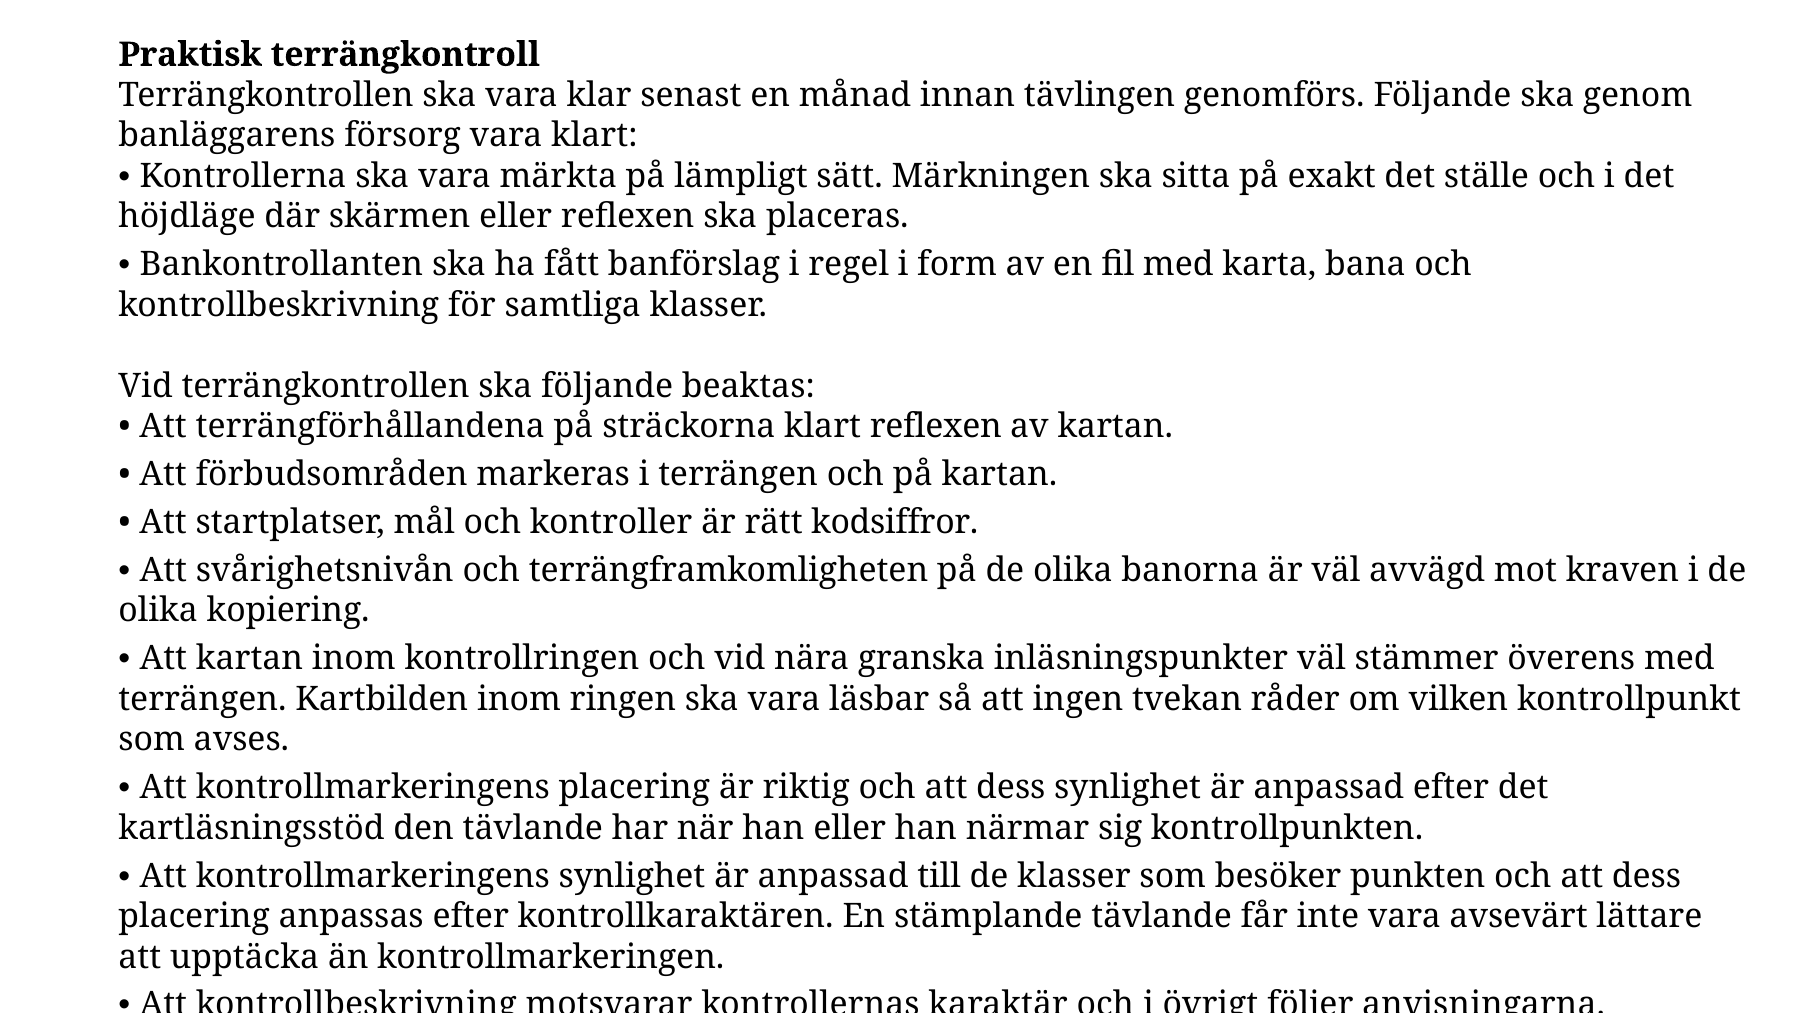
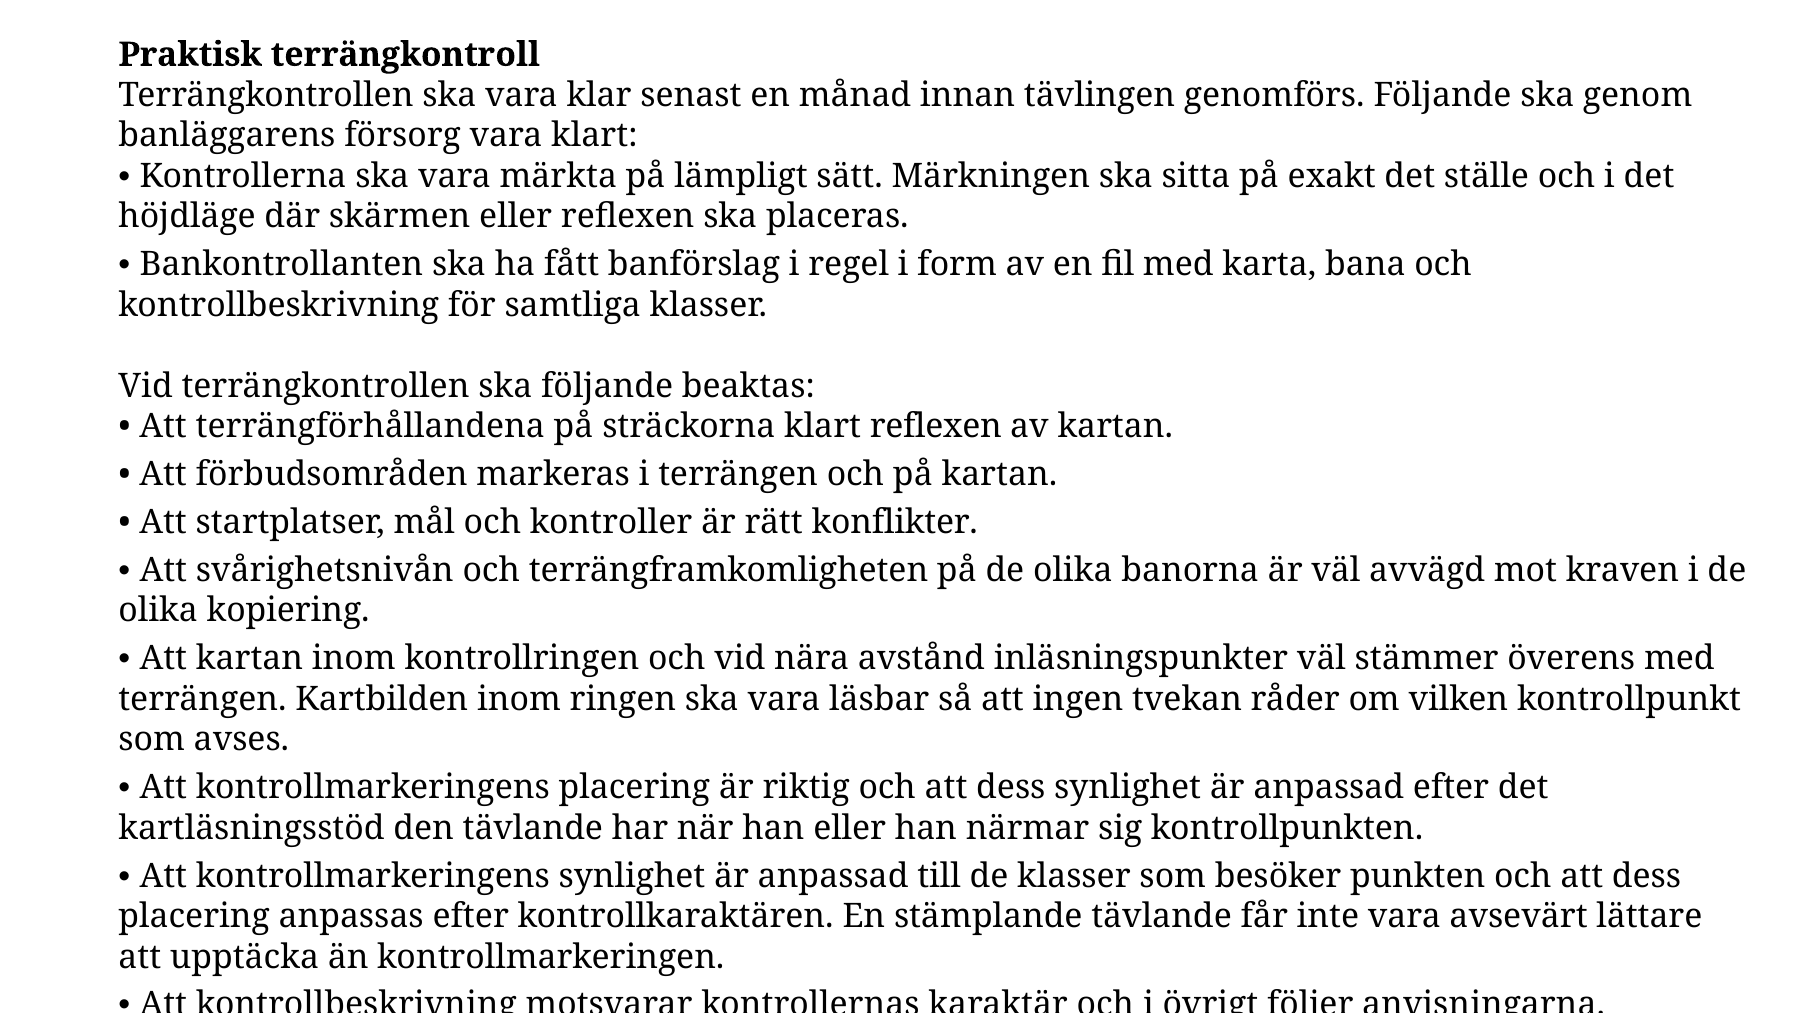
kodsiffror: kodsiffror -> konflikter
granska: granska -> avstånd
